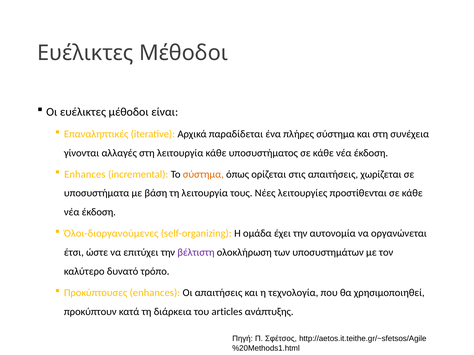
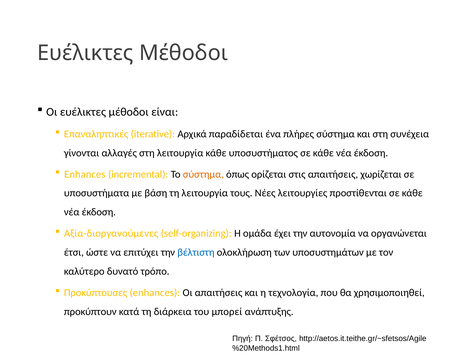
Όλοι-διοργανούμενες: Όλοι-διοργανούμενες -> Αξία-διοργανούμενες
βέλτιστη colour: purple -> blue
articles: articles -> μπορεί
